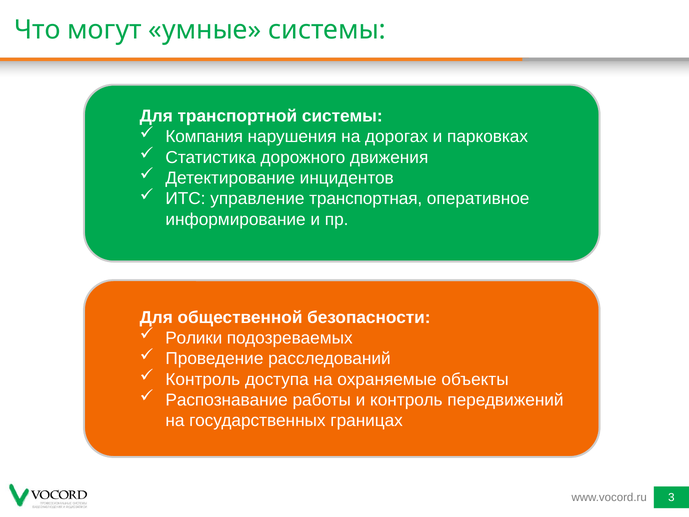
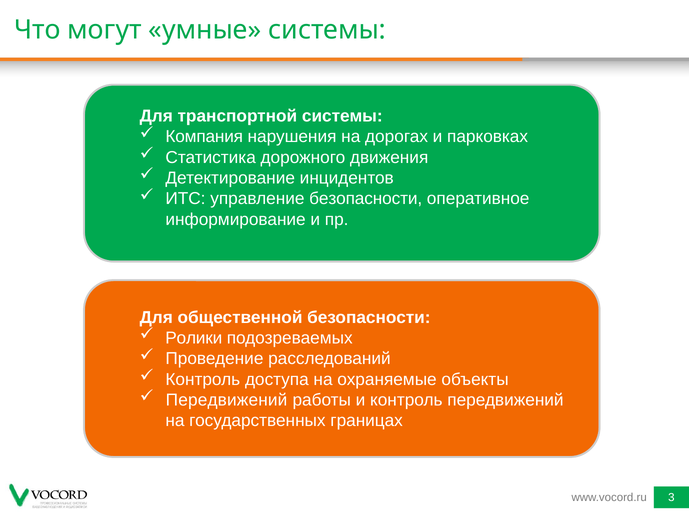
управление транспортная: транспортная -> безопасности
Распознавание at (227, 400): Распознавание -> Передвижений
